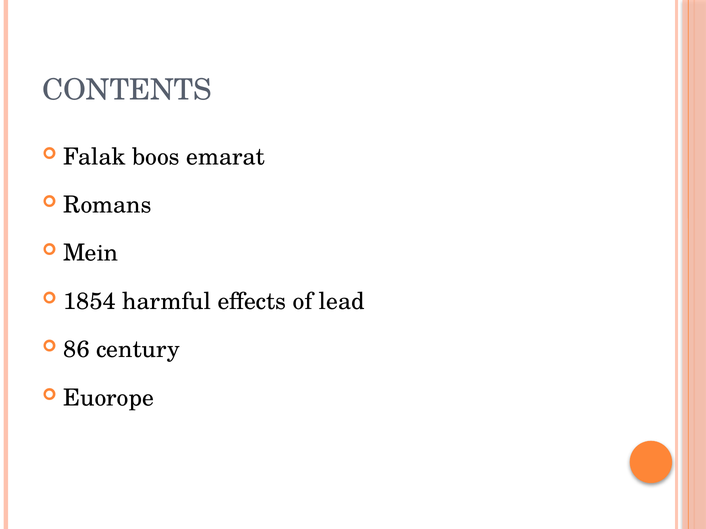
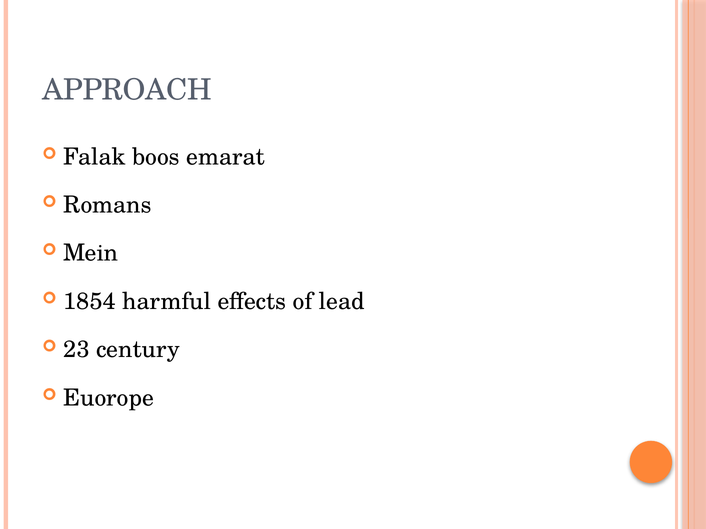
CONTENTS: CONTENTS -> APPROACH
86: 86 -> 23
